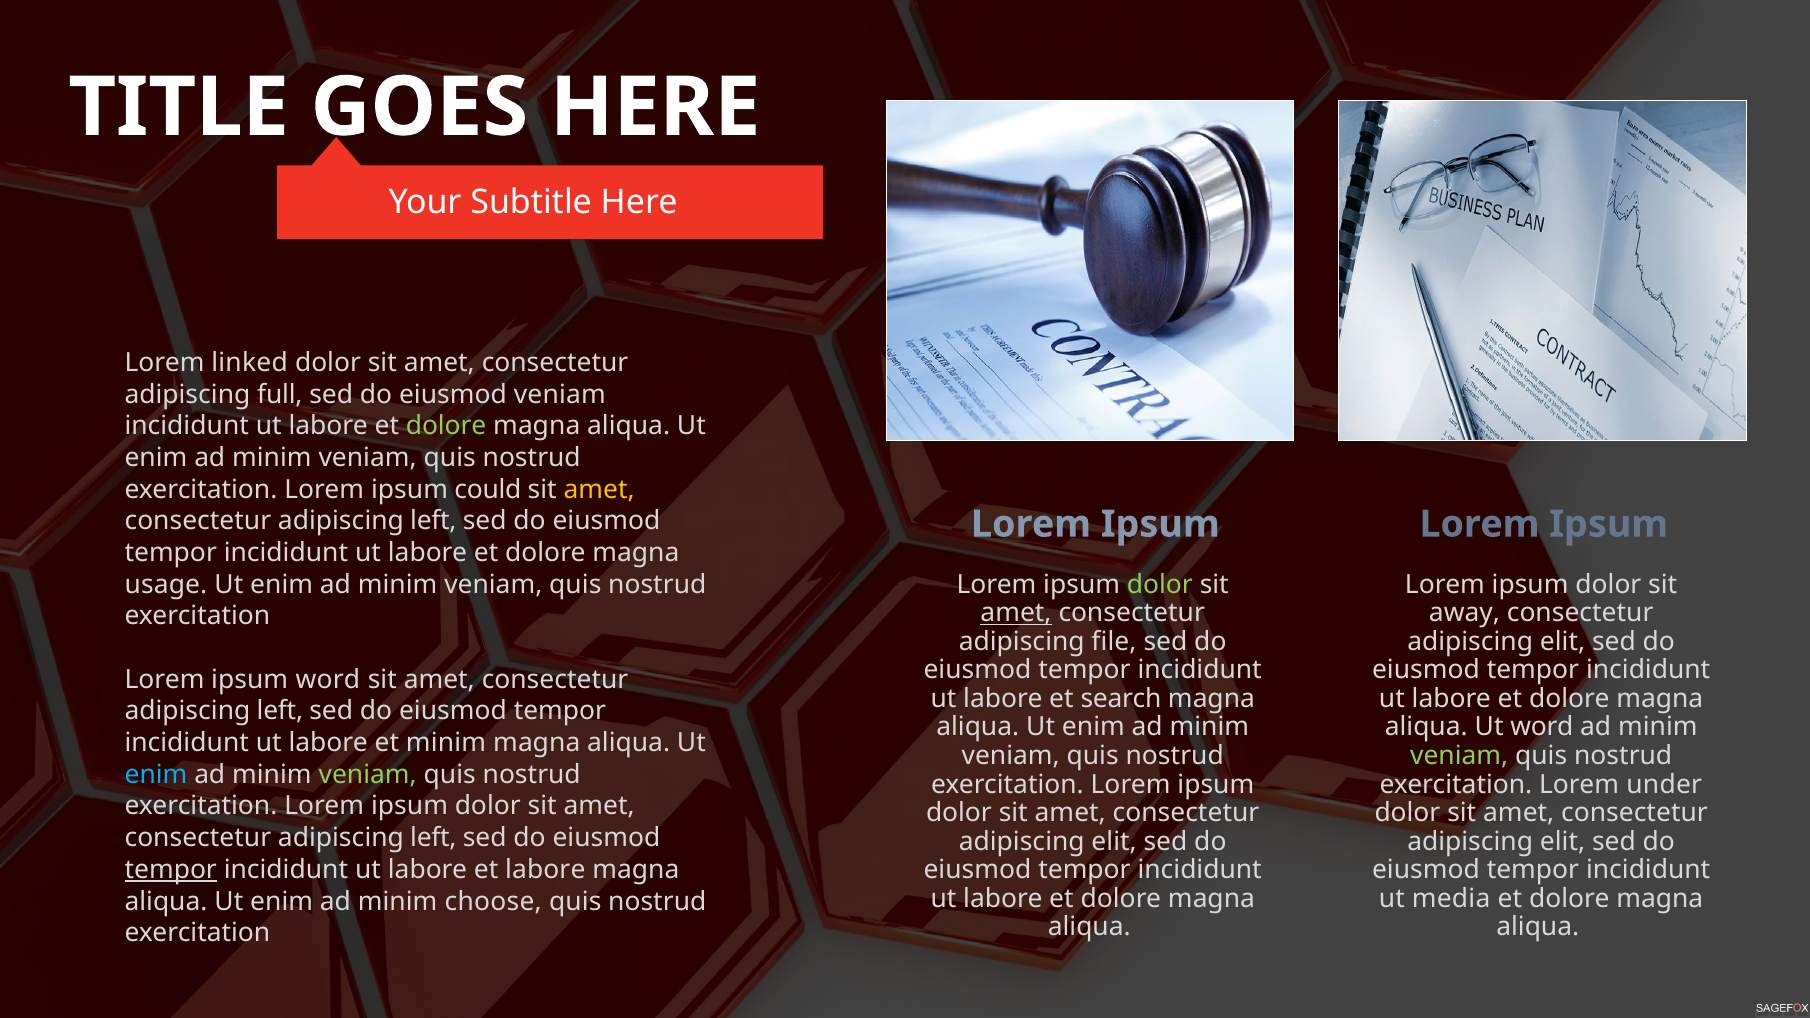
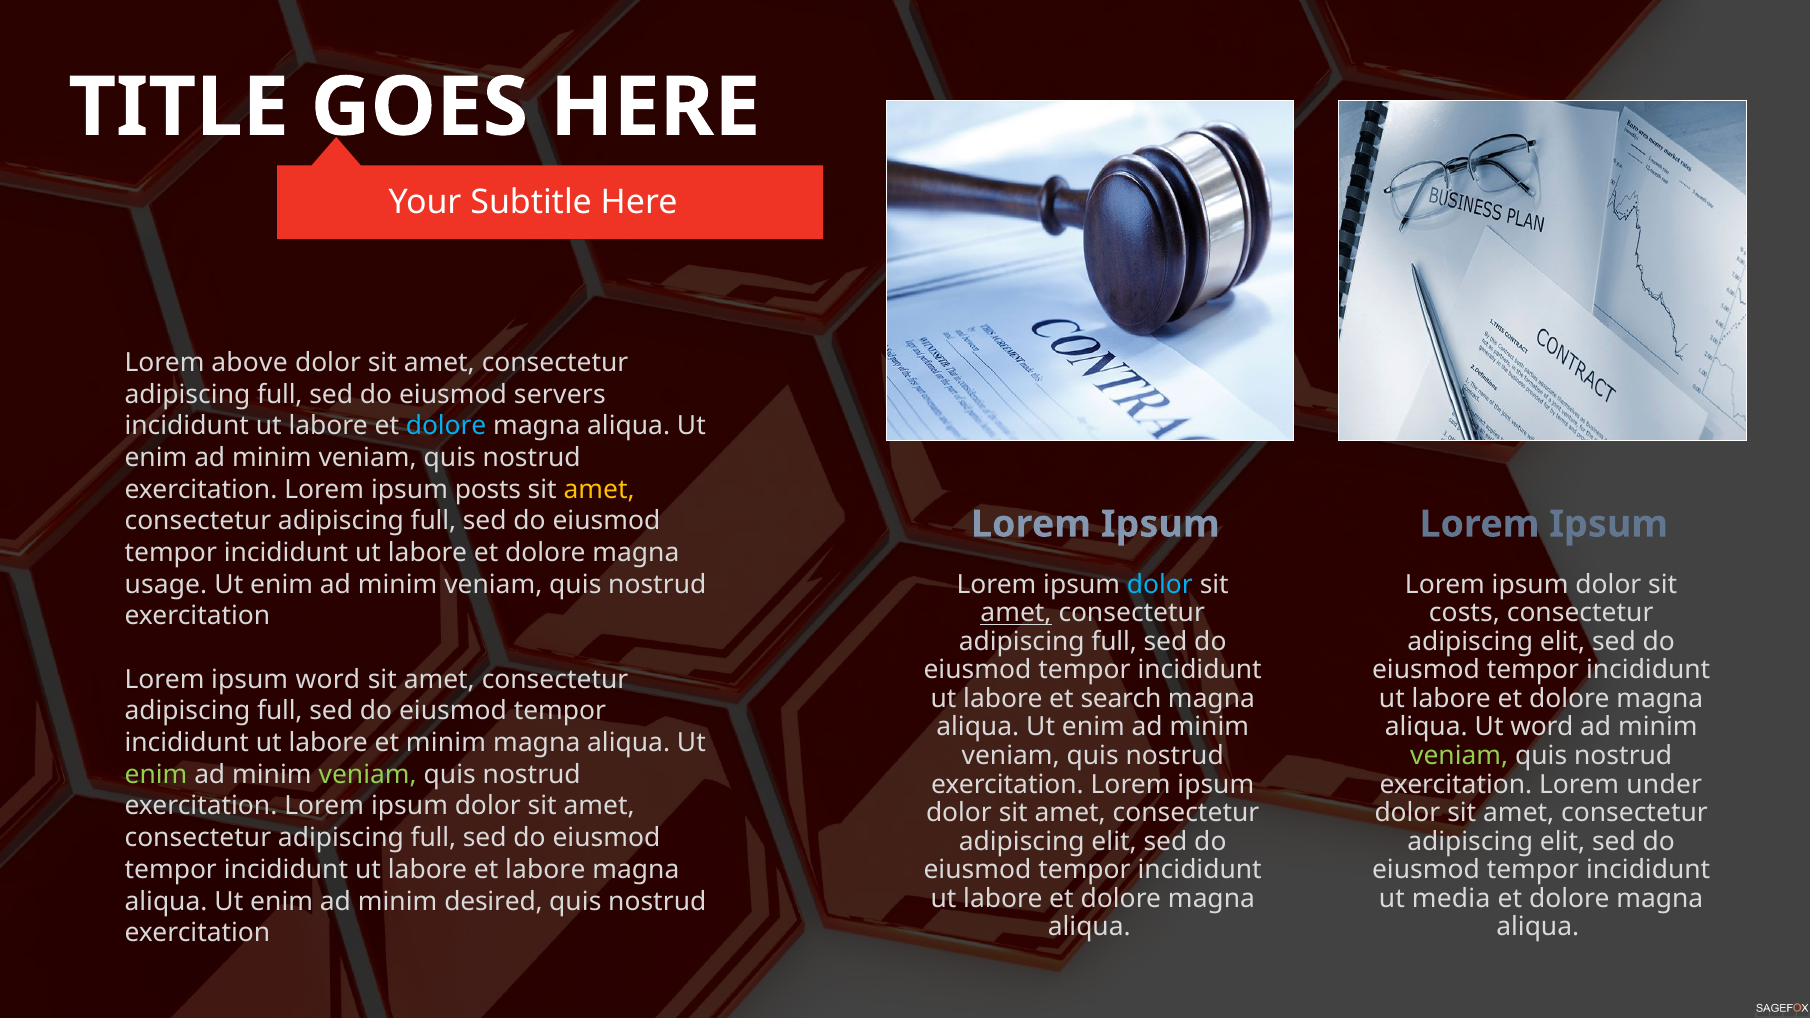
linked: linked -> above
eiusmod veniam: veniam -> servers
dolore at (446, 426) colour: light green -> light blue
could: could -> posts
left at (433, 521): left -> full
dolor at (1160, 585) colour: light green -> light blue
away: away -> costs
file at (1114, 642): file -> full
left at (280, 711): left -> full
enim at (156, 775) colour: light blue -> light green
left at (433, 838): left -> full
tempor at (171, 870) underline: present -> none
choose: choose -> desired
